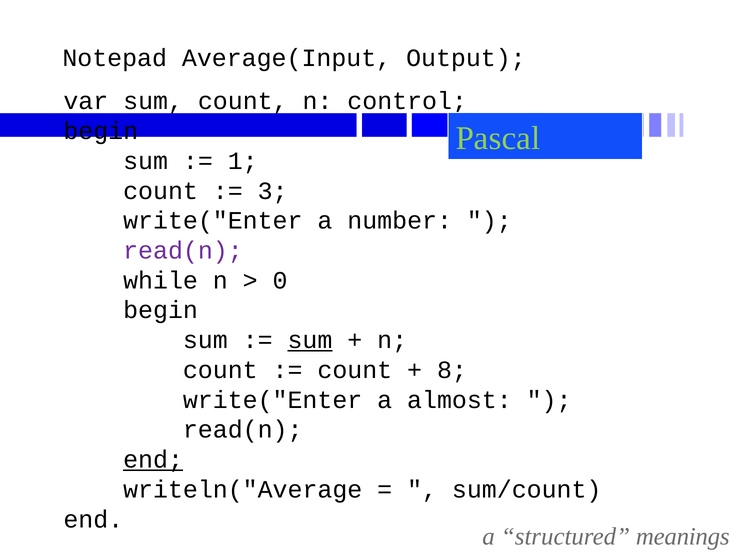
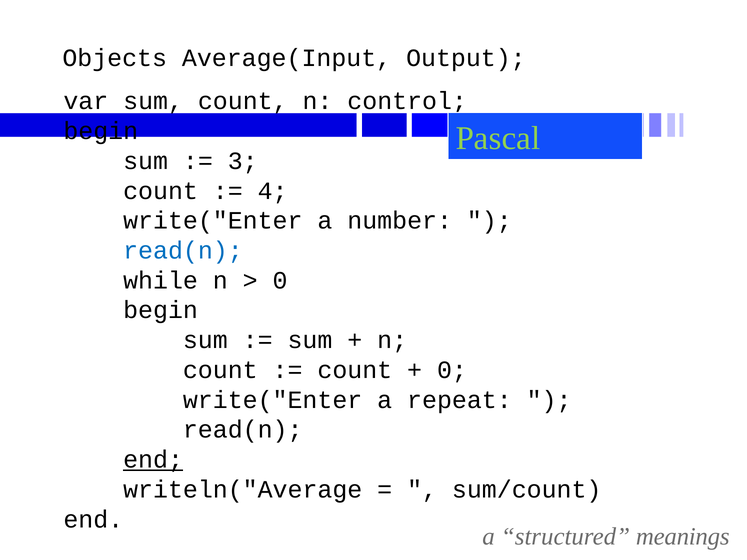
Notepad: Notepad -> Objects
1: 1 -> 3
3: 3 -> 4
read(n at (183, 251) colour: purple -> blue
sum at (310, 340) underline: present -> none
8 at (452, 370): 8 -> 0
almost: almost -> repeat
